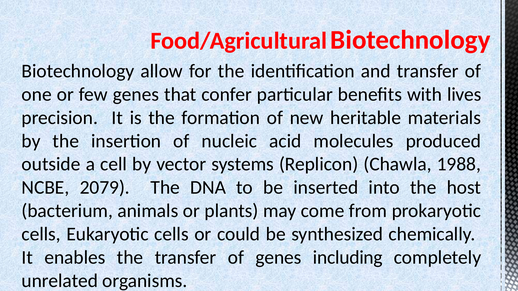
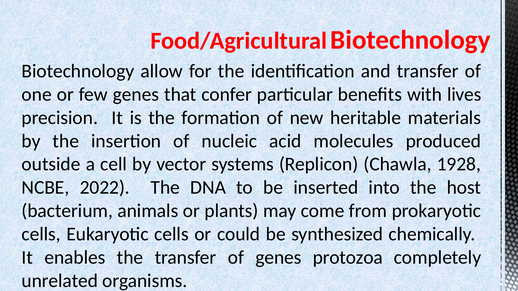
1988: 1988 -> 1928
2079: 2079 -> 2022
including: including -> protozoa
